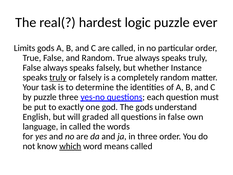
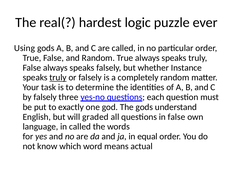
Limits: Limits -> Using
by puzzle: puzzle -> falsely
in three: three -> equal
which underline: present -> none
means called: called -> actual
